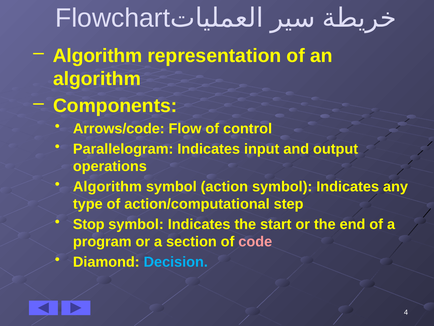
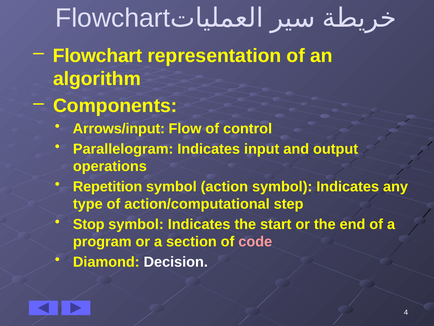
Algorithm at (98, 56): Algorithm -> Flowchart
Arrows/code: Arrows/code -> Arrows/input
Algorithm at (107, 186): Algorithm -> Repetition
Decision colour: light blue -> white
